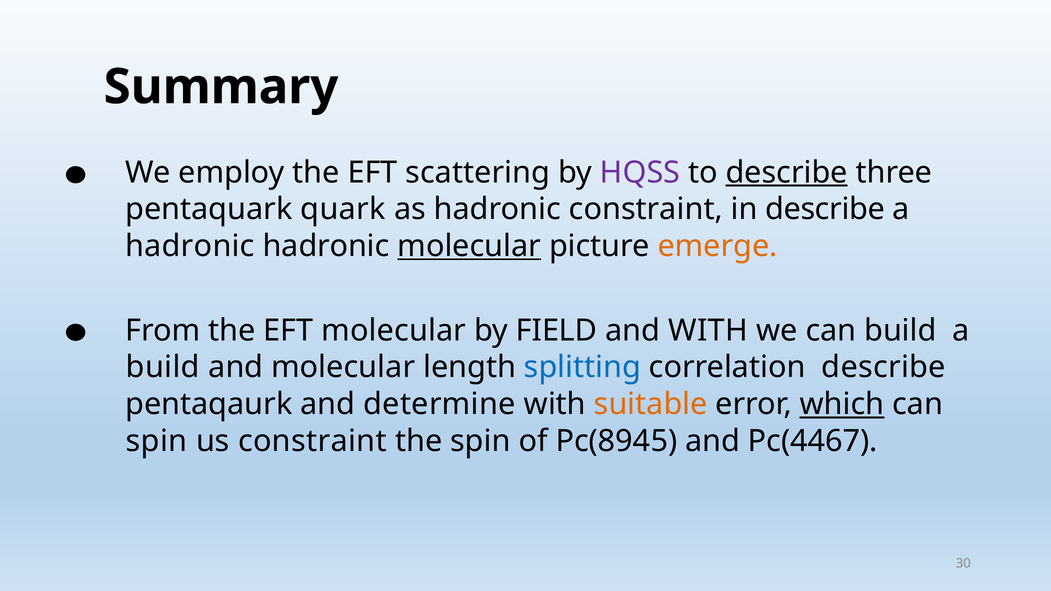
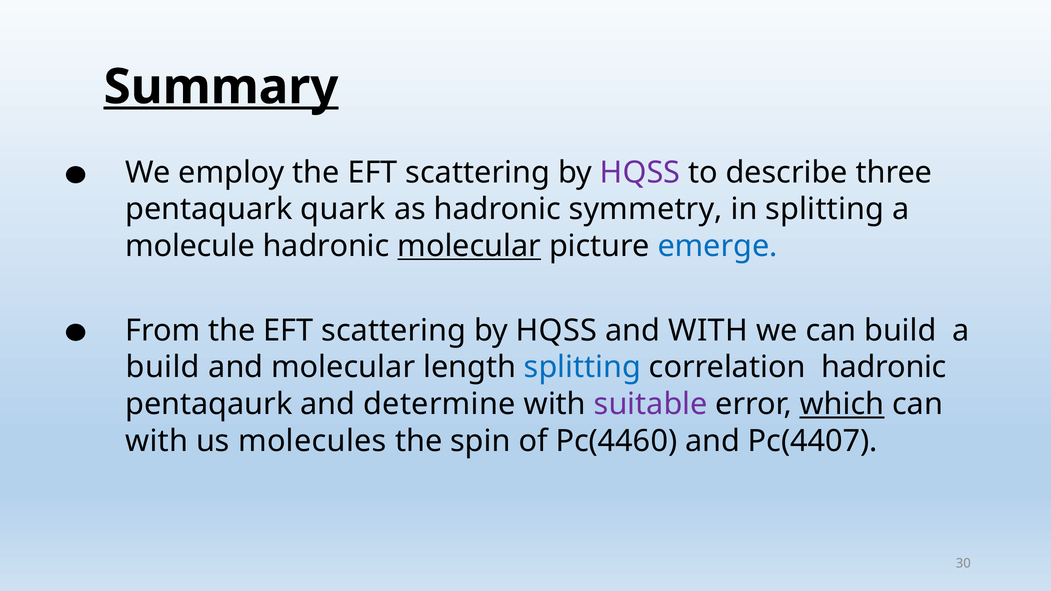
Summary underline: none -> present
describe at (787, 173) underline: present -> none
hadronic constraint: constraint -> symmetry
in describe: describe -> splitting
hadronic at (190, 246): hadronic -> molecule
emerge colour: orange -> blue
From the EFT molecular: molecular -> scattering
FIELD at (557, 331): FIELD -> HQSS
correlation describe: describe -> hadronic
suitable colour: orange -> purple
spin at (157, 441): spin -> with
us constraint: constraint -> molecules
Pc(8945: Pc(8945 -> Pc(4460
Pc(4467: Pc(4467 -> Pc(4407
